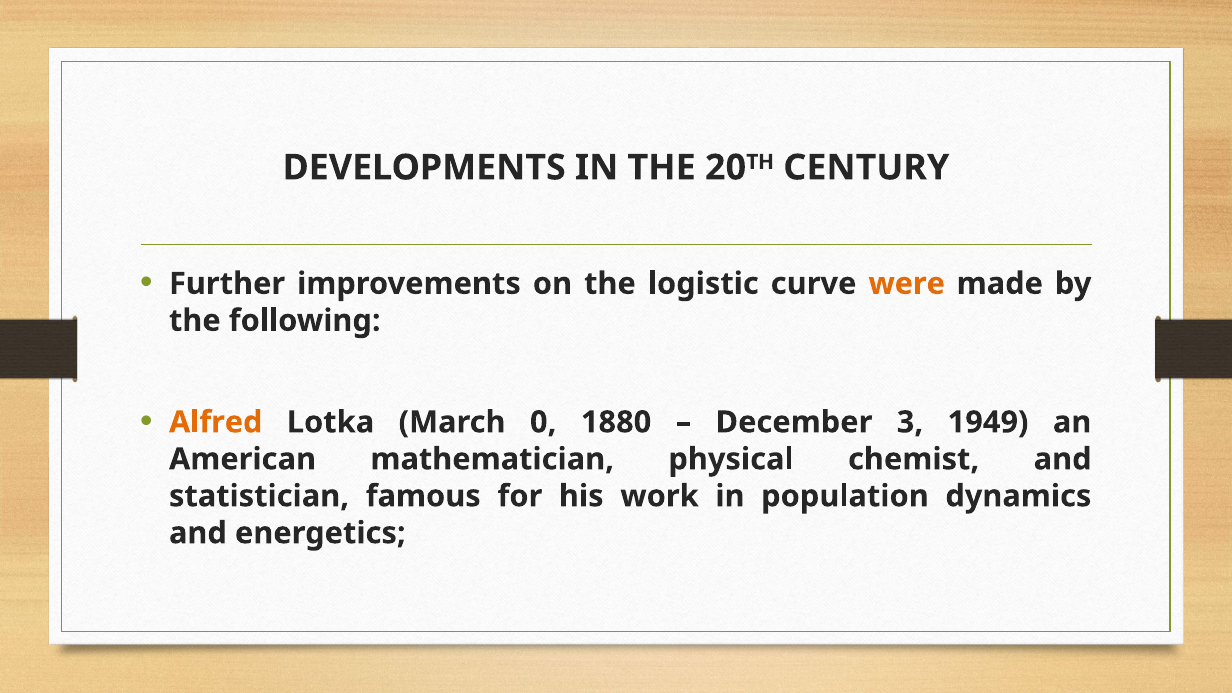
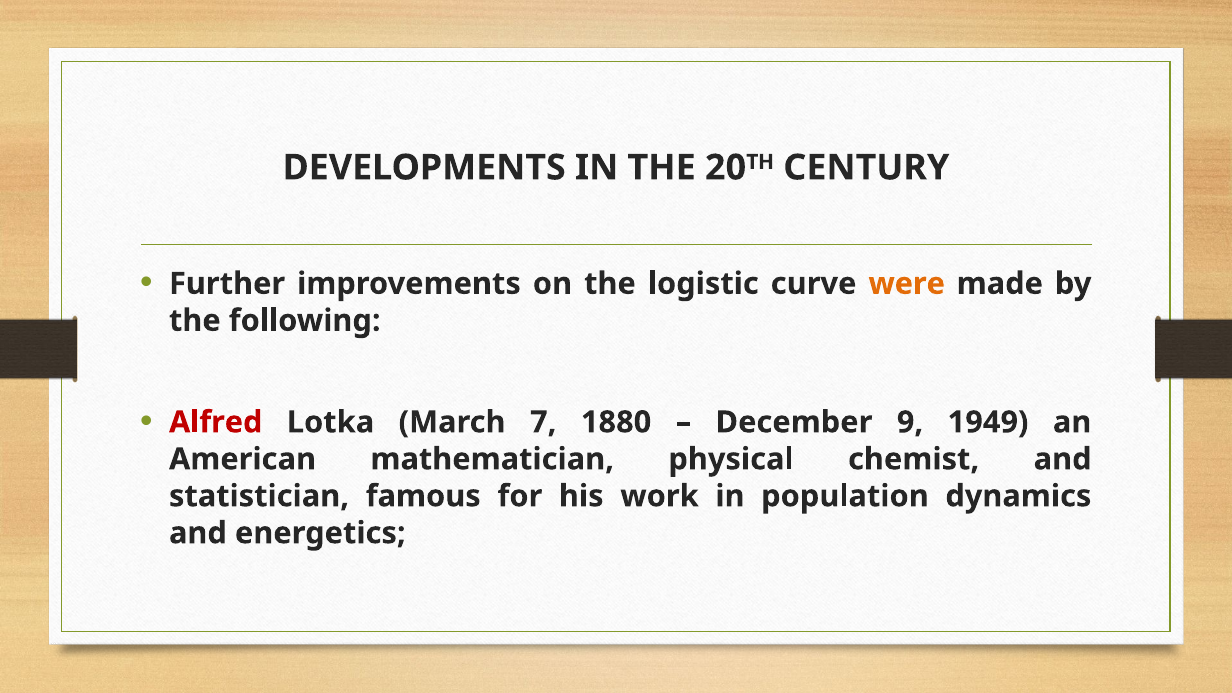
Alfred colour: orange -> red
0: 0 -> 7
3: 3 -> 9
